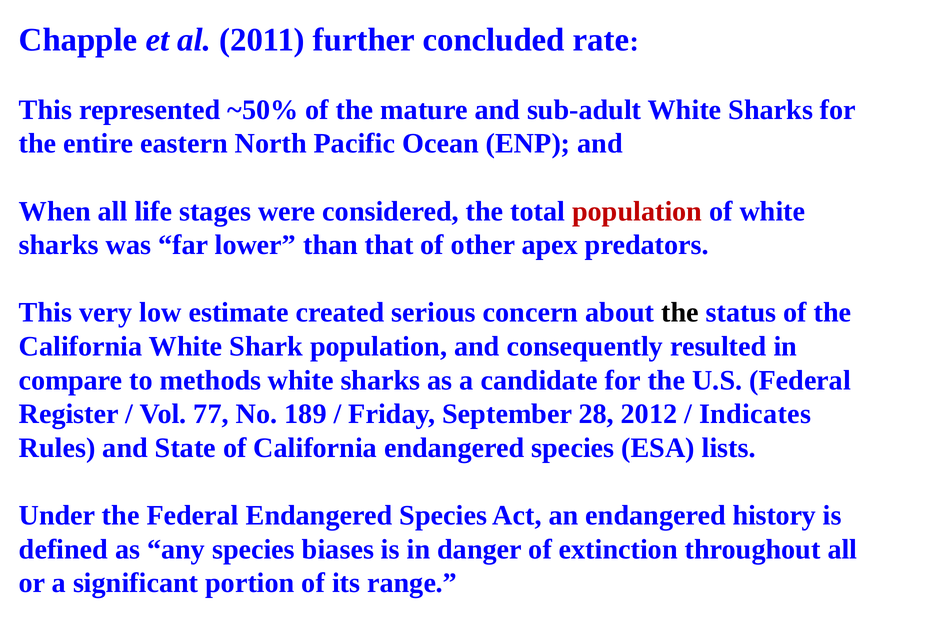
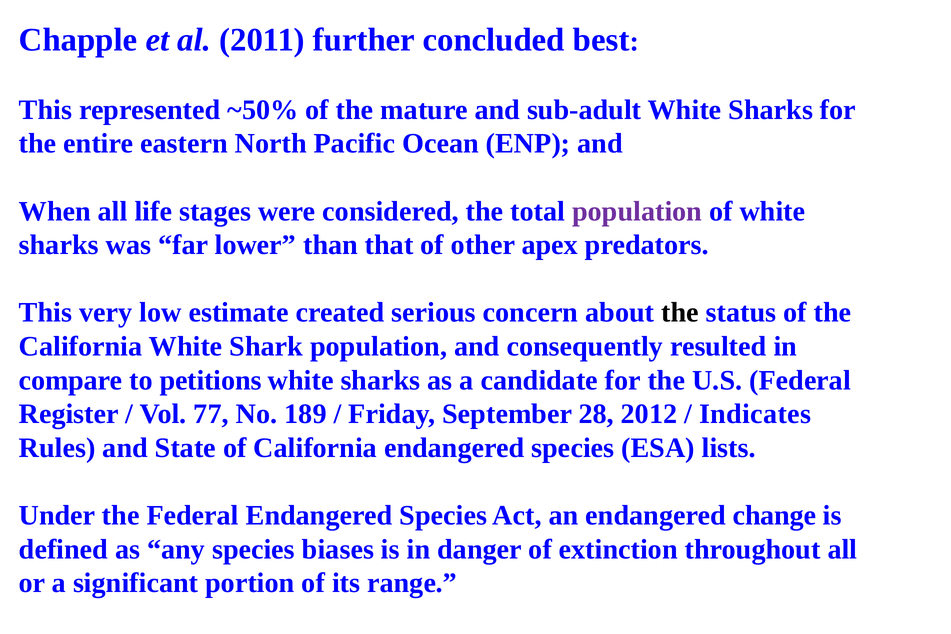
rate: rate -> best
population at (637, 211) colour: red -> purple
methods: methods -> petitions
history: history -> change
